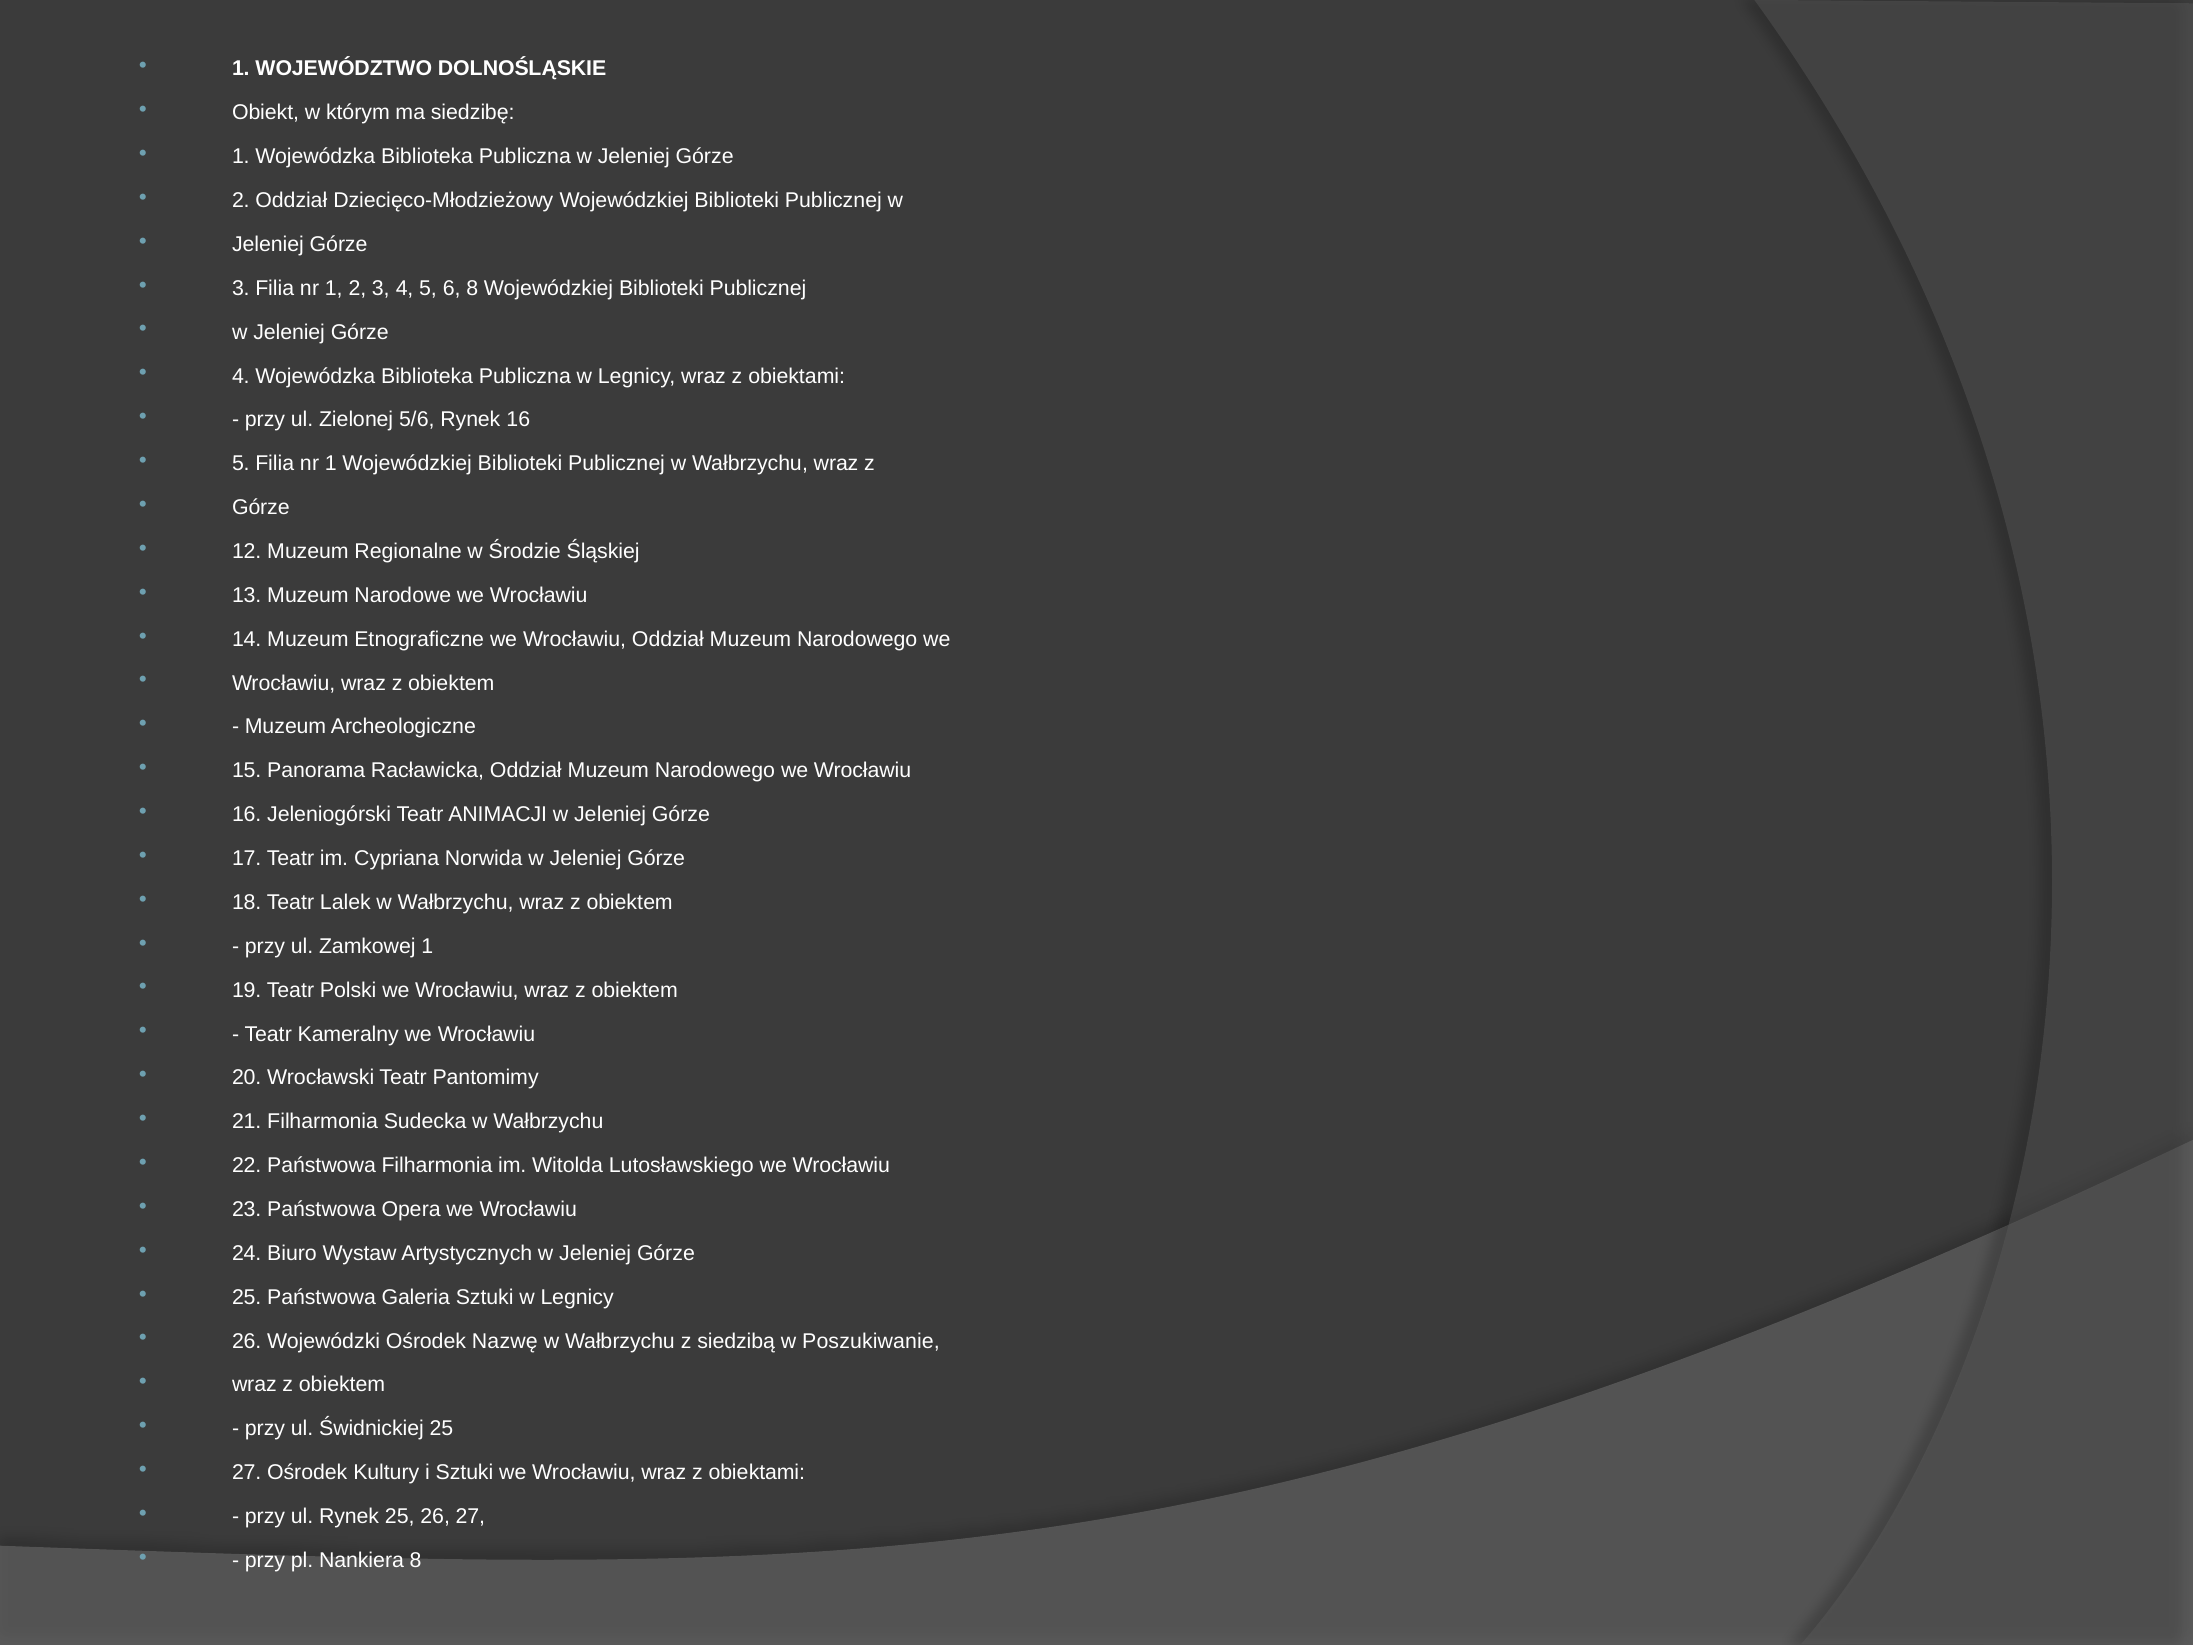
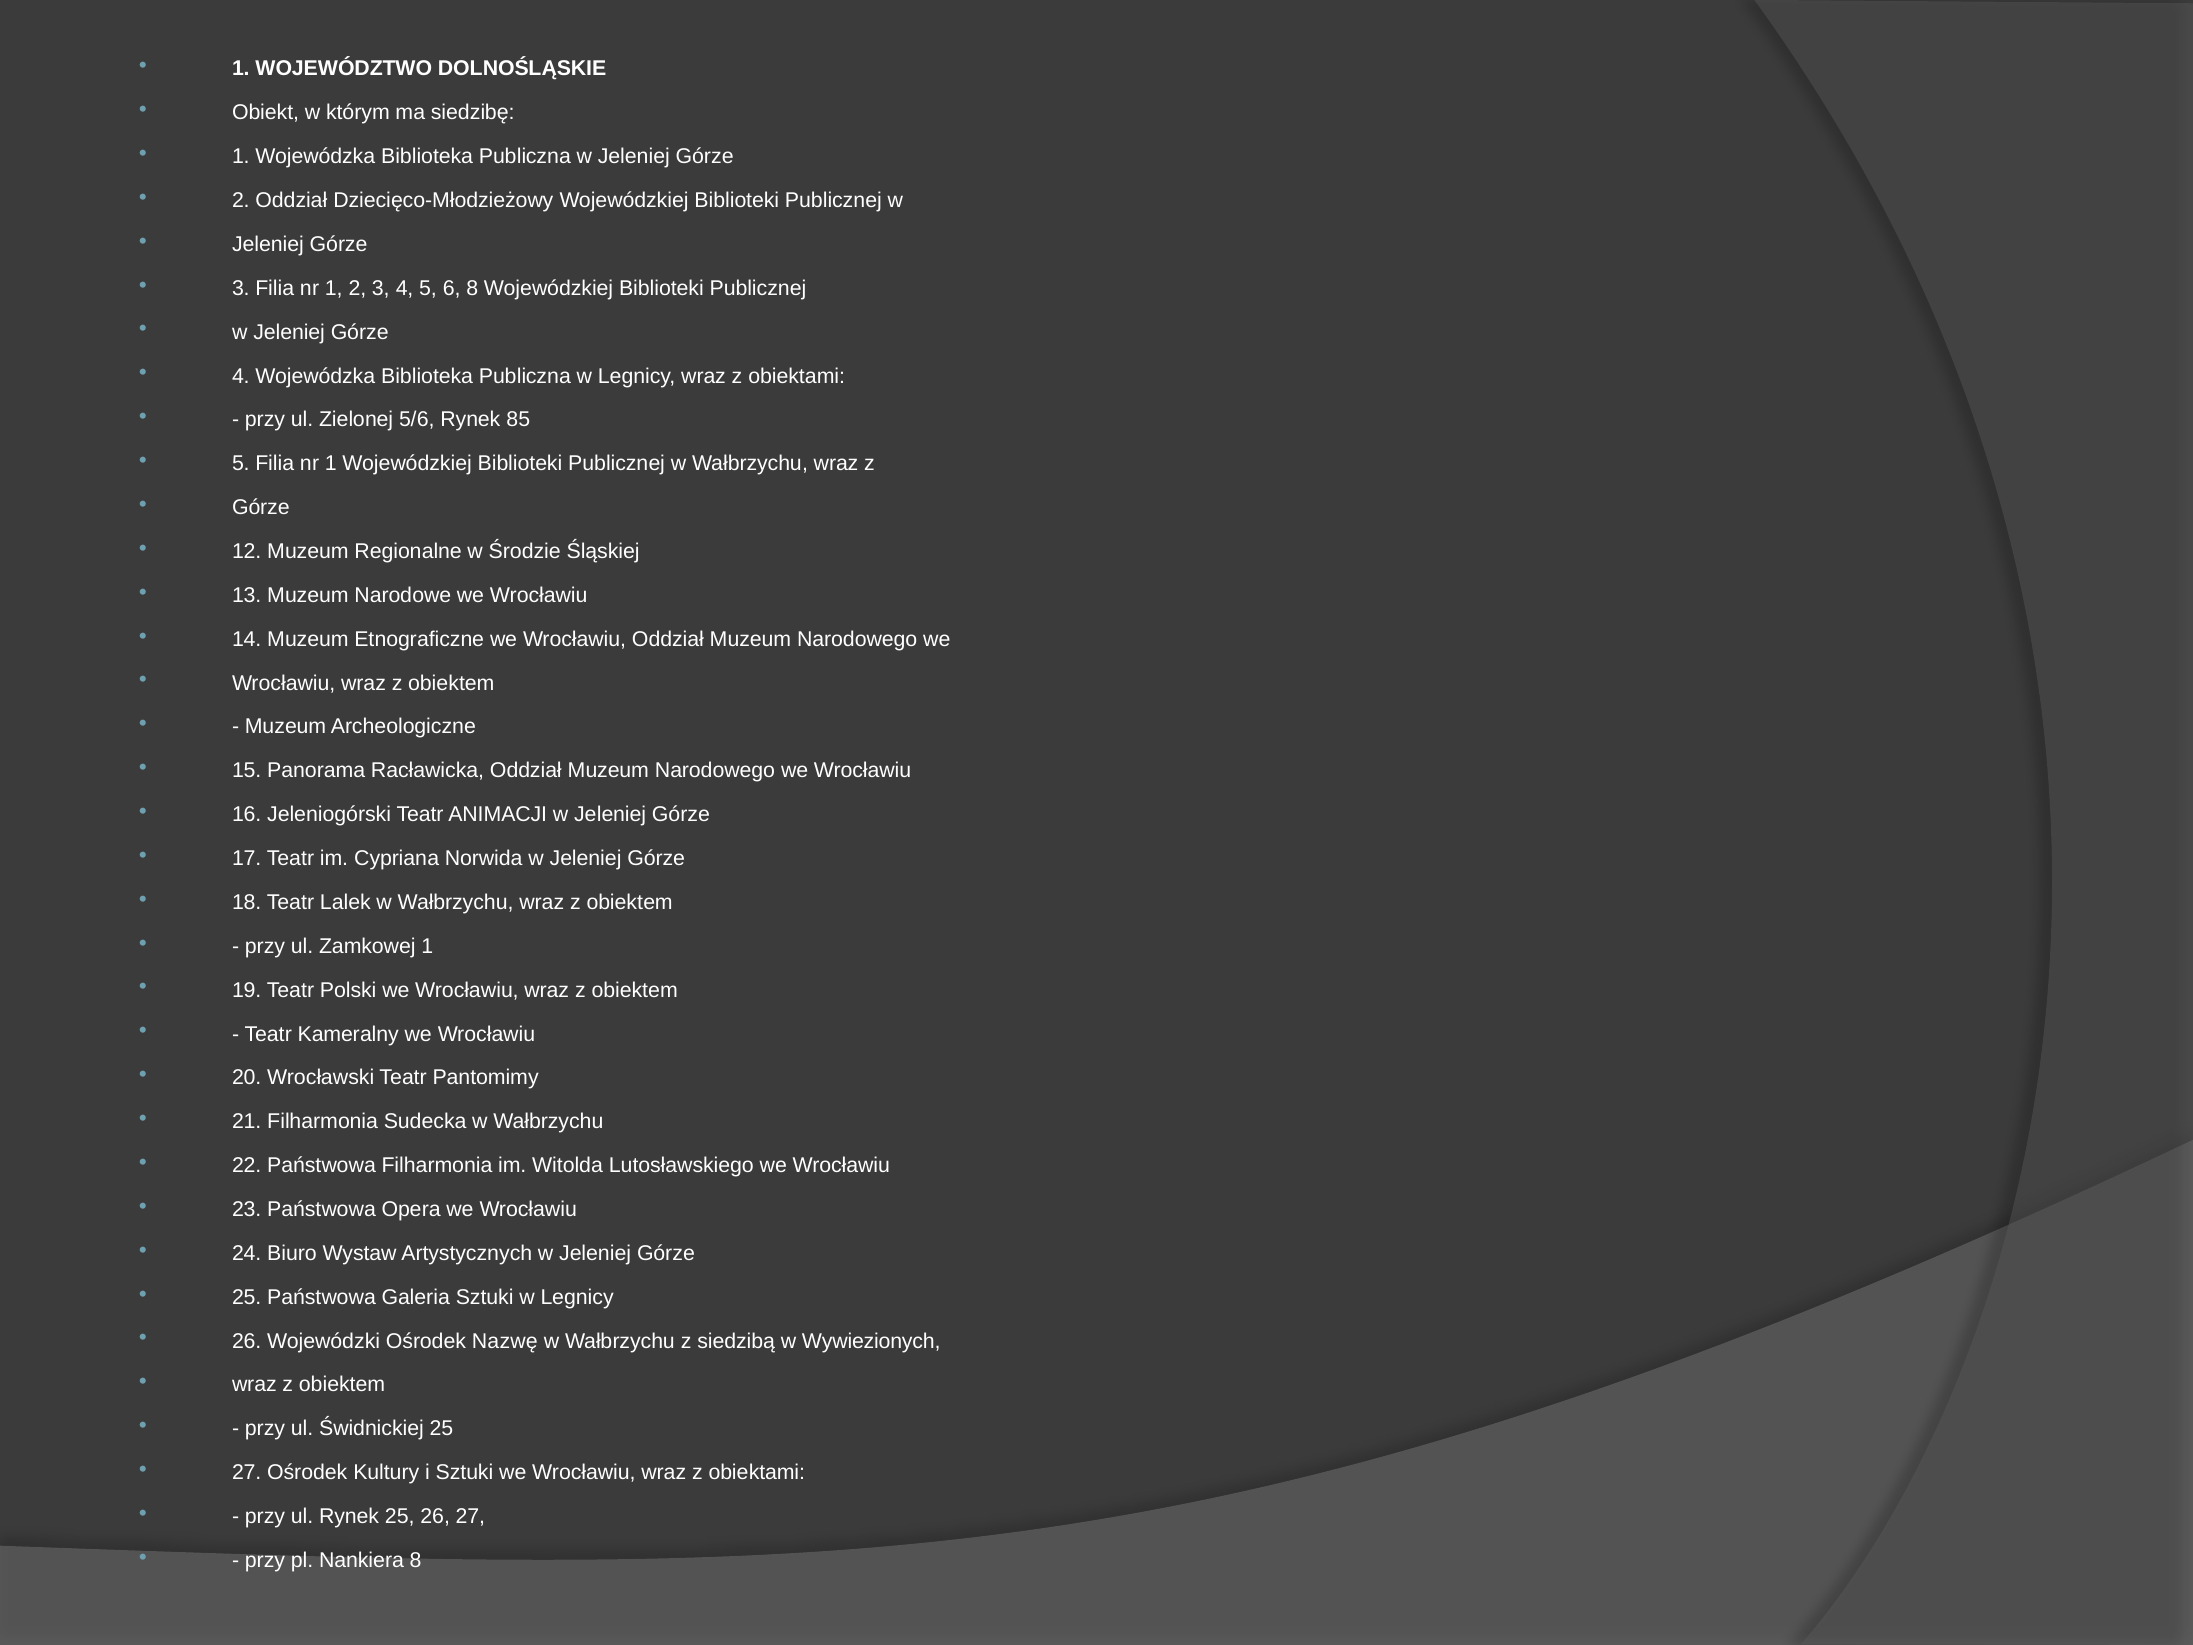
Rynek 16: 16 -> 85
Poszukiwanie: Poszukiwanie -> Wywiezionych
